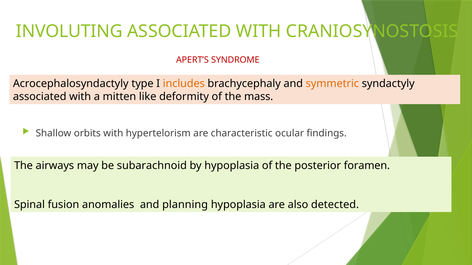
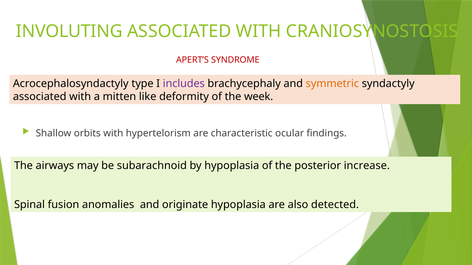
includes colour: orange -> purple
mass: mass -> week
foramen: foramen -> increase
planning: planning -> originate
